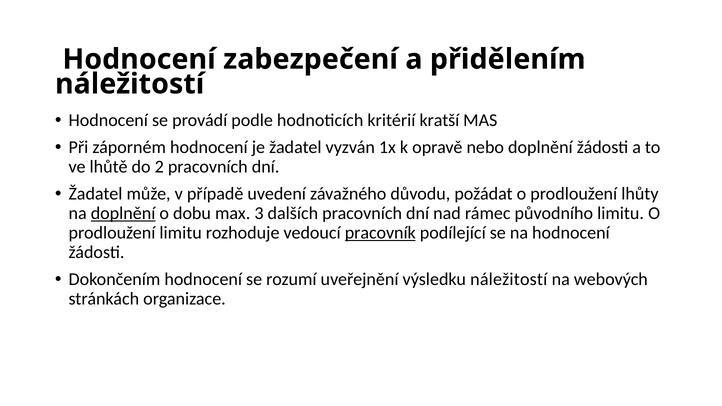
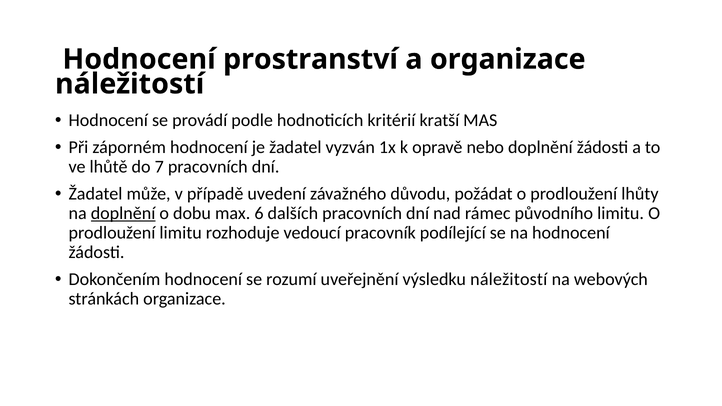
zabezpečení: zabezpečení -> prostranství
a přidělením: přidělením -> organizace
2: 2 -> 7
3: 3 -> 6
pracovník underline: present -> none
